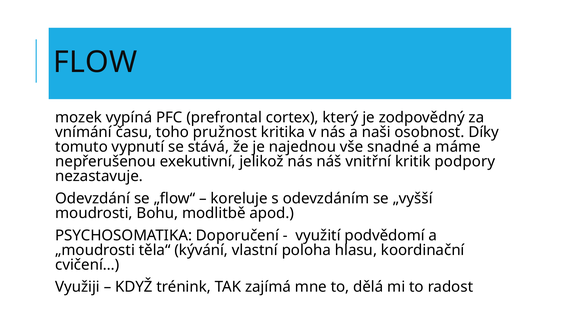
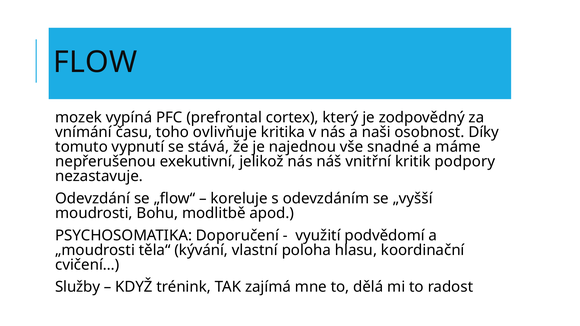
pružnost: pružnost -> ovlivňuje
Využiji: Využiji -> Služby
